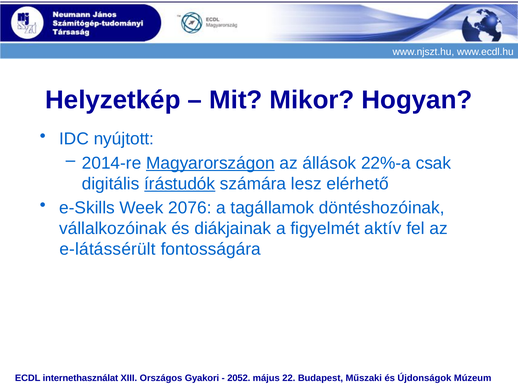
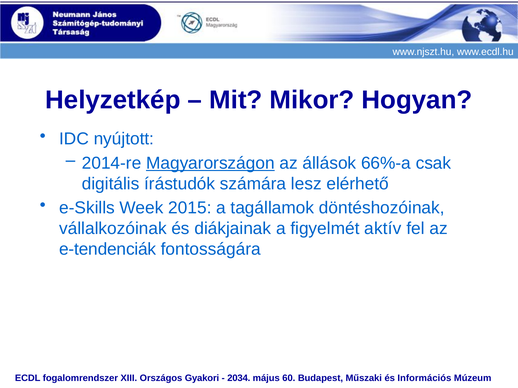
22%-a: 22%-a -> 66%-a
írástudók underline: present -> none
2076: 2076 -> 2015
e-látássérült: e-látássérült -> e-tendenciák
internethasználat: internethasználat -> fogalomrendszer
2052: 2052 -> 2034
22: 22 -> 60
Újdonságok: Újdonságok -> Információs
